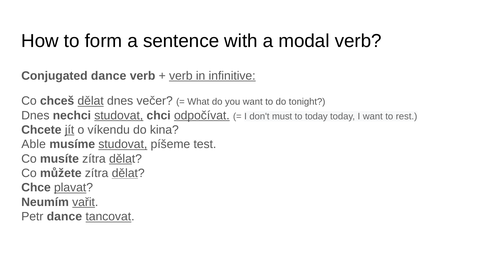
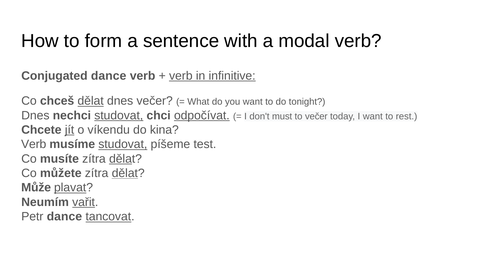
to today: today -> večer
Able at (34, 145): Able -> Verb
Chce: Chce -> Může
